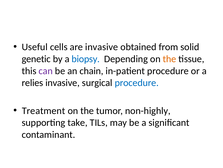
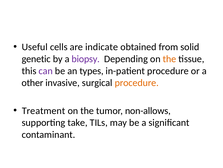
are invasive: invasive -> indicate
biopsy colour: blue -> purple
chain: chain -> types
relies: relies -> other
procedure at (137, 82) colour: blue -> orange
non-highly: non-highly -> non-allows
